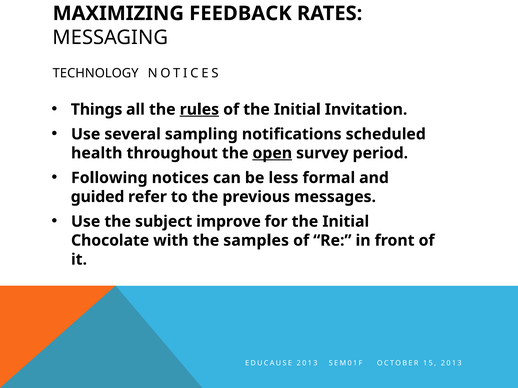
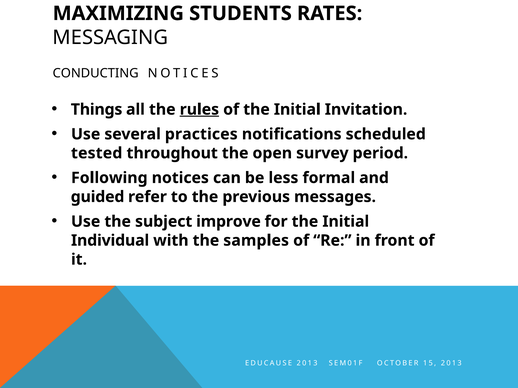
FEEDBACK: FEEDBACK -> STUDENTS
TECHNOLOGY: TECHNOLOGY -> CONDUCTING
sampling: sampling -> practices
health: health -> tested
open underline: present -> none
Chocolate: Chocolate -> Individual
